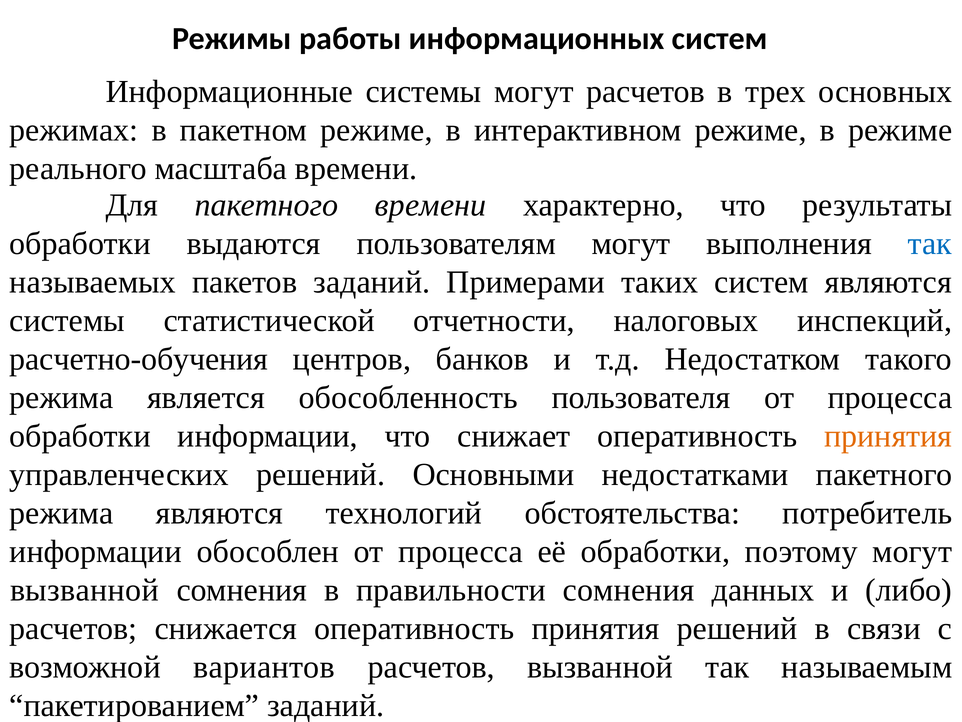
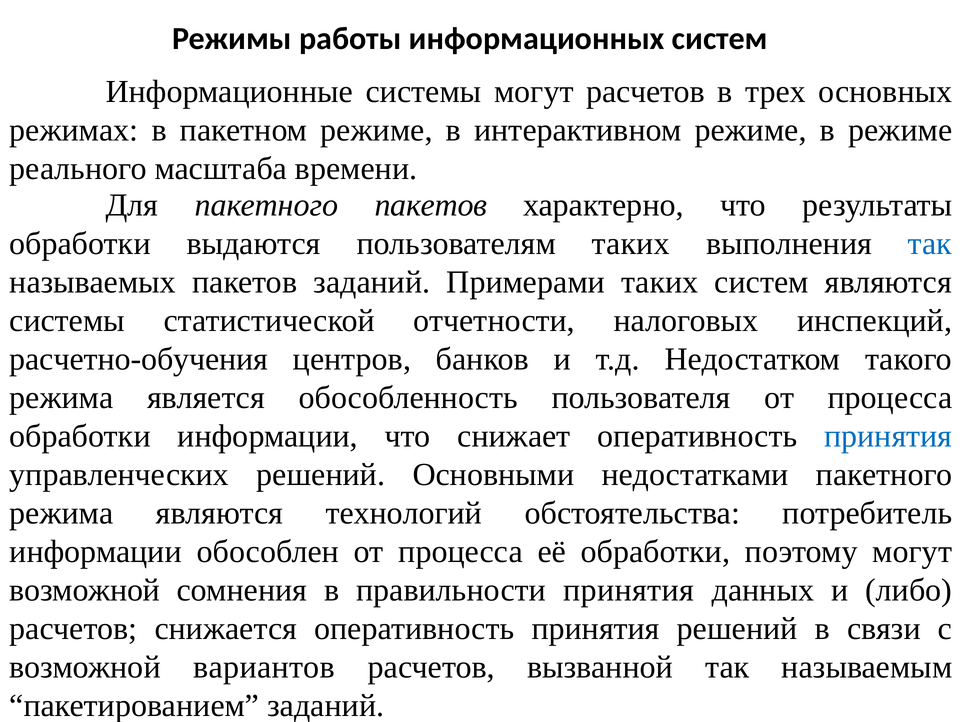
пакетного времени: времени -> пакетов
пользователям могут: могут -> таких
принятия at (888, 436) colour: orange -> blue
вызванной at (84, 590): вызванной -> возможной
правильности сомнения: сомнения -> принятия
